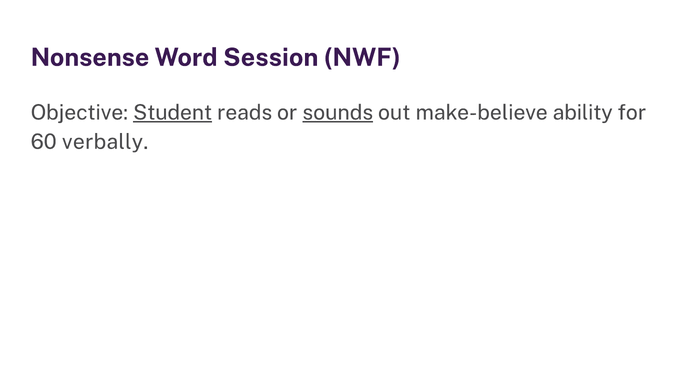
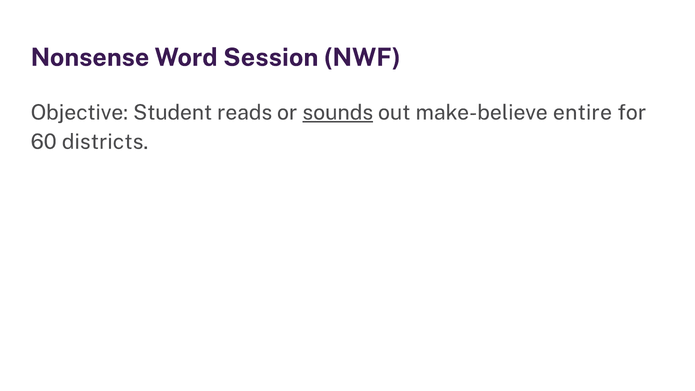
Student underline: present -> none
ability: ability -> entire
verbally: verbally -> districts
